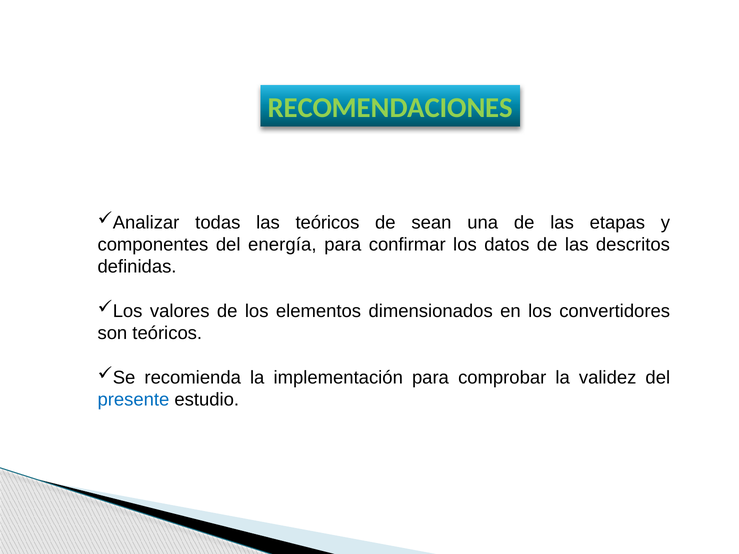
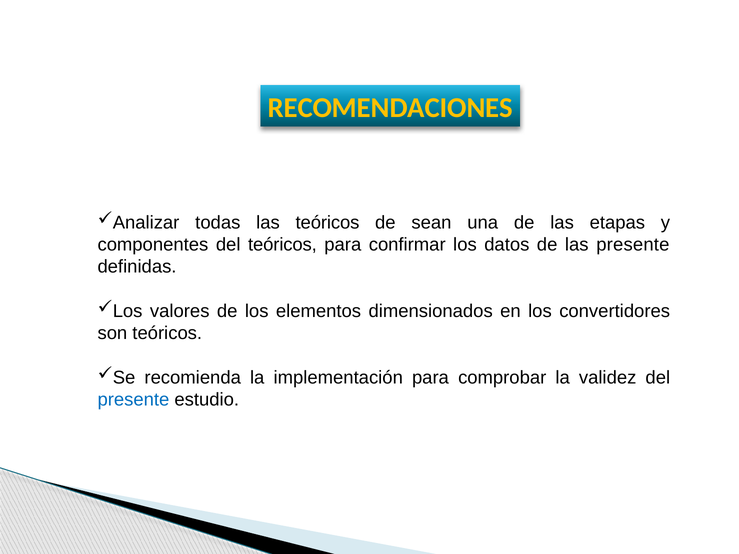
RECOMENDACIONES colour: light green -> yellow
del energía: energía -> teóricos
las descritos: descritos -> presente
